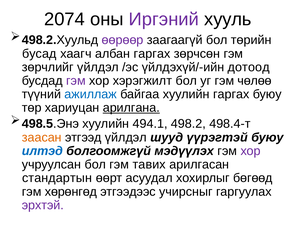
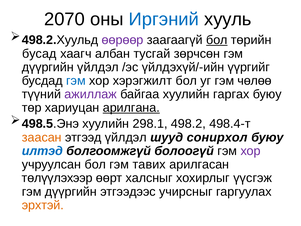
2074: 2074 -> 2070
Иргэний colour: purple -> blue
бол at (217, 40) underline: none -> present
албан гаргах: гаргах -> тусгай
зөрчлийг at (48, 67): зөрчлийг -> дүүргийн
дотоод: дотоод -> үүргийг
гэм at (76, 81) colour: purple -> blue
ажиллаж colour: blue -> purple
494.1: 494.1 -> 298.1
үүрэгтэй: үүрэгтэй -> сонирхол
мэдүүлэх: мэдүүлэх -> болоогүй
стандартын: стандартын -> төлүүлэхээр
асуудал: асуудал -> халсныг
бөгөөд: бөгөөд -> үүсгэж
хөрөнгөд at (71, 191): хөрөнгөд -> дүүргийн
эрхтэй colour: purple -> orange
